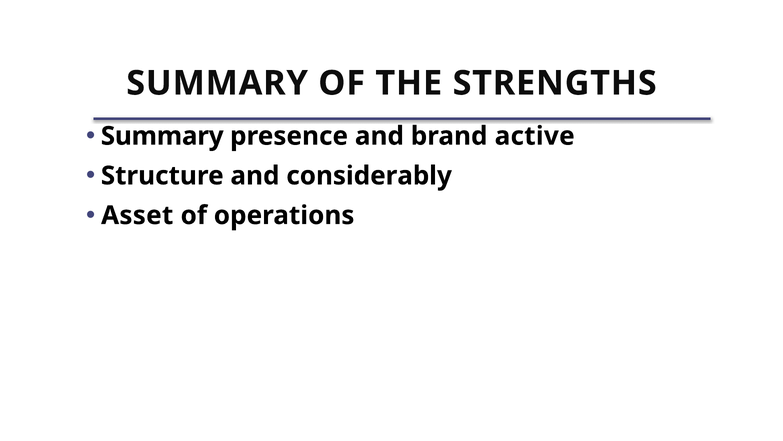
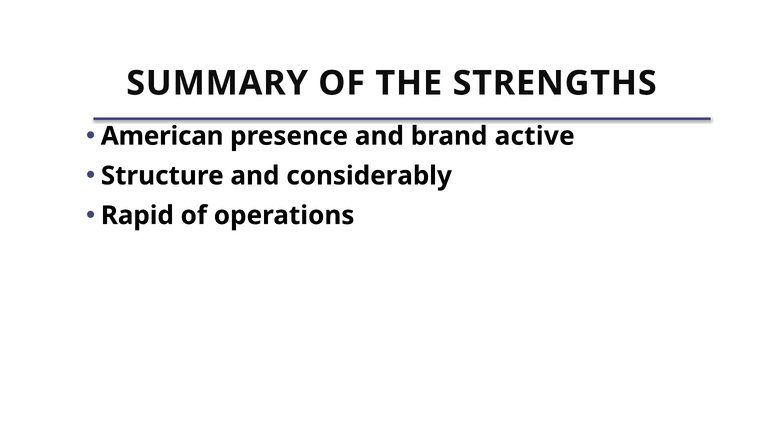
Summary at (162, 136): Summary -> American
Asset: Asset -> Rapid
